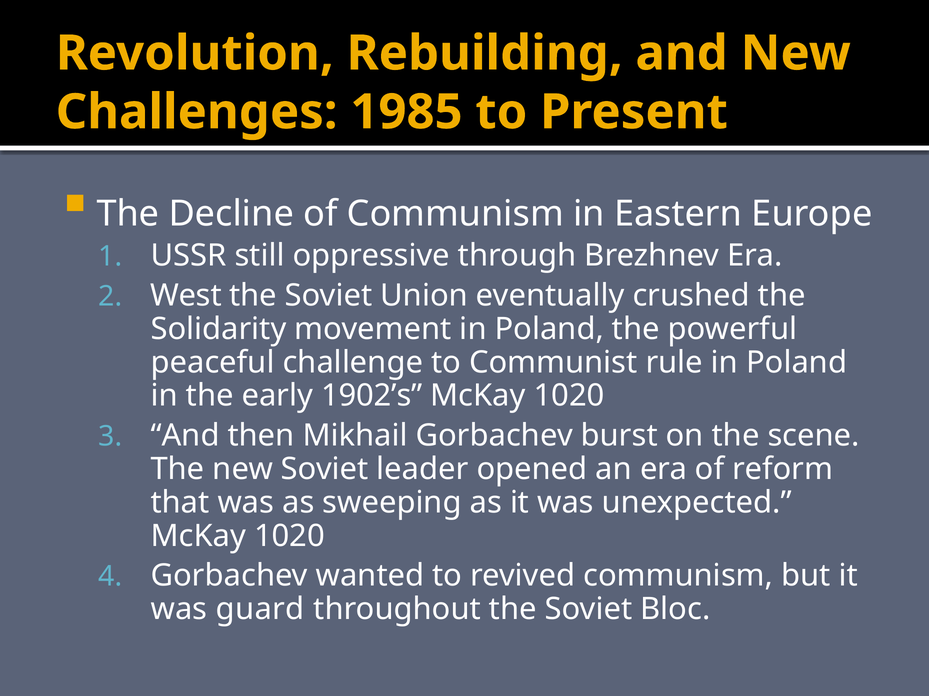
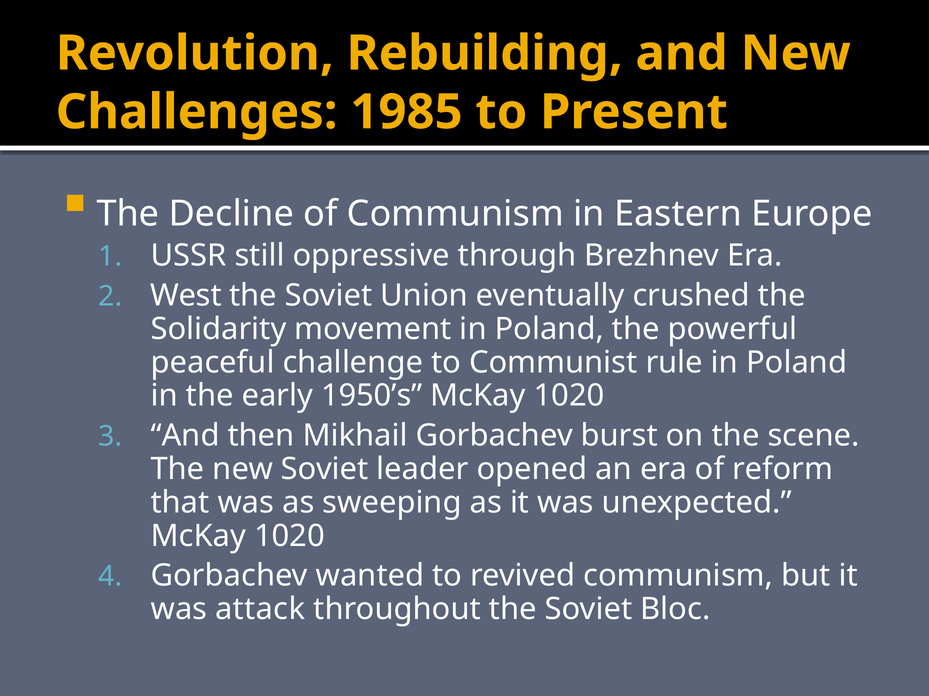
1902’s: 1902’s -> 1950’s
guard: guard -> attack
